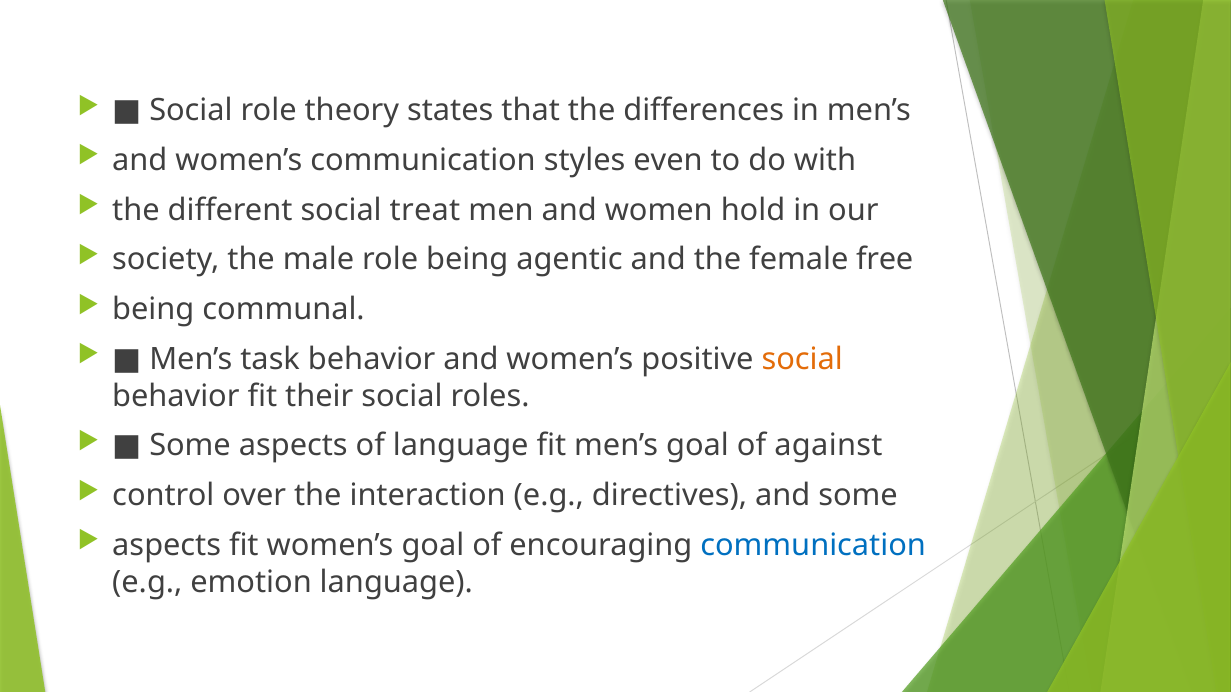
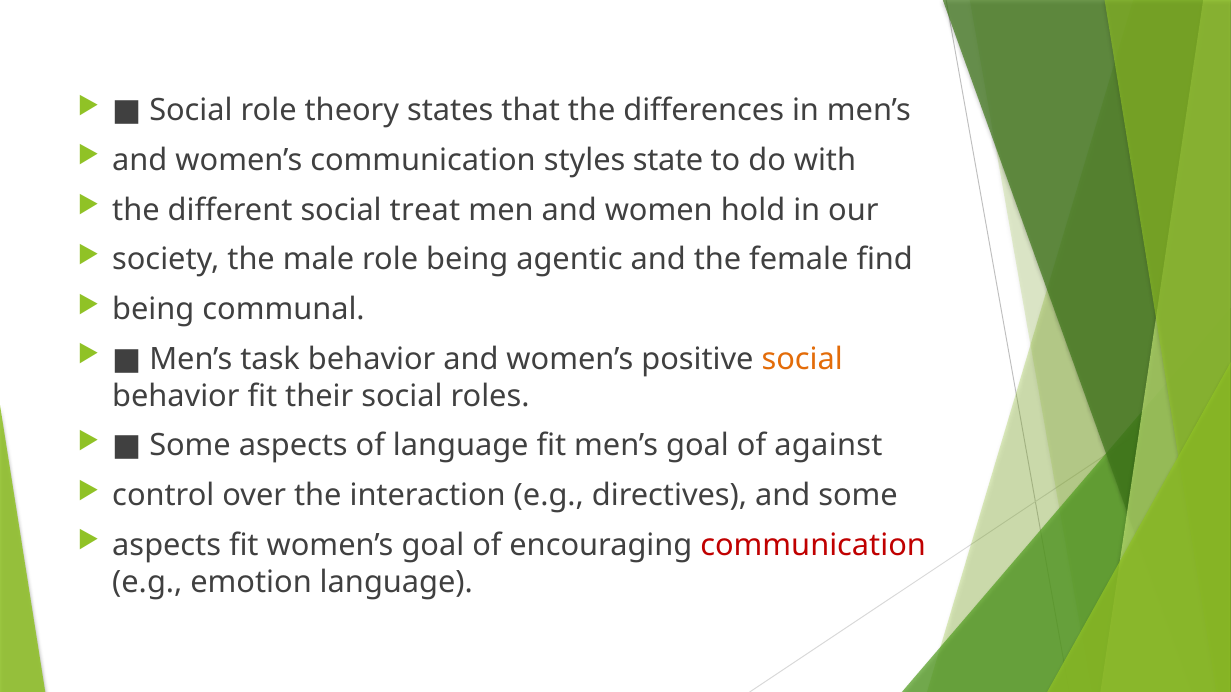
even: even -> state
free: free -> find
communication at (813, 546) colour: blue -> red
